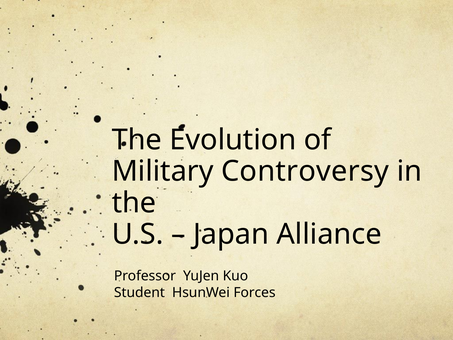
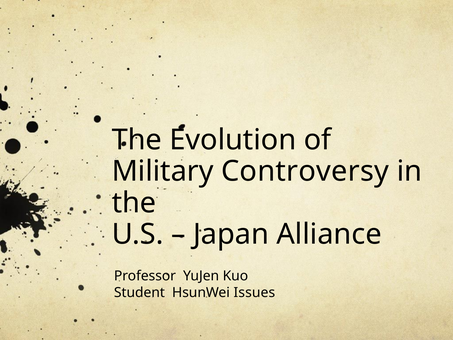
Forces: Forces -> Issues
